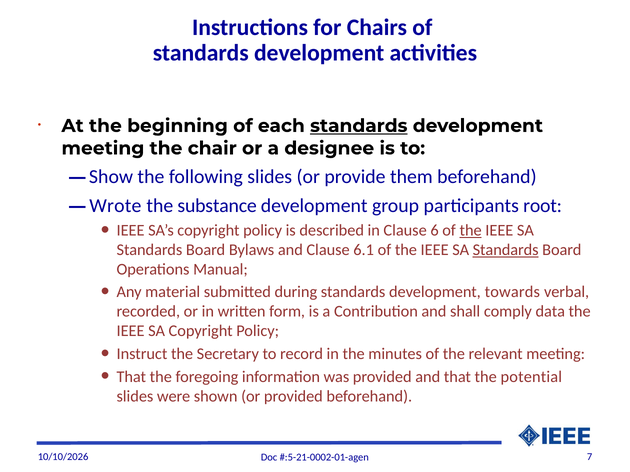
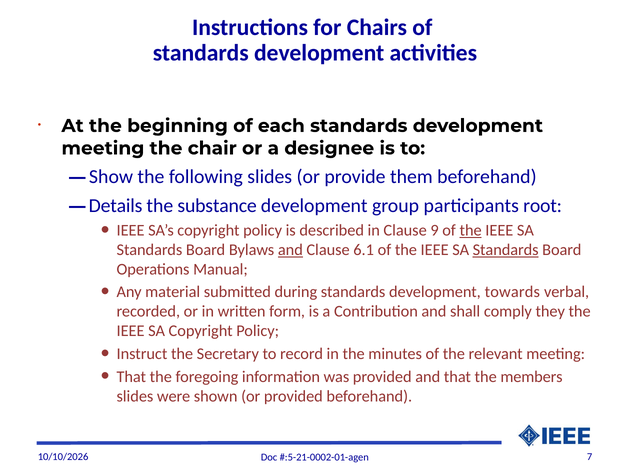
standards at (359, 126) underline: present -> none
Wrote: Wrote -> Details
6: 6 -> 9
and at (290, 250) underline: none -> present
data: data -> they
potential: potential -> members
